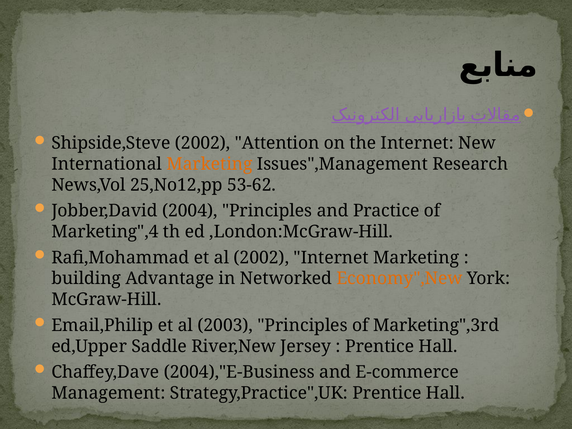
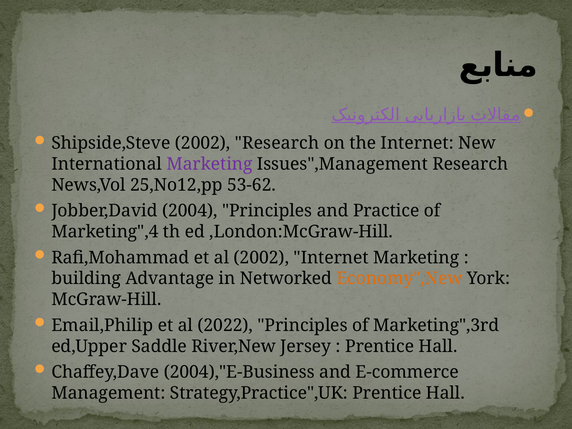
2002 Attention: Attention -> Research
Marketing at (209, 164) colour: orange -> purple
2003: 2003 -> 2022
